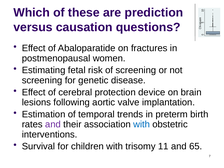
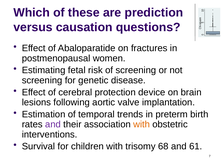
with at (142, 124) colour: blue -> orange
11: 11 -> 68
65: 65 -> 61
